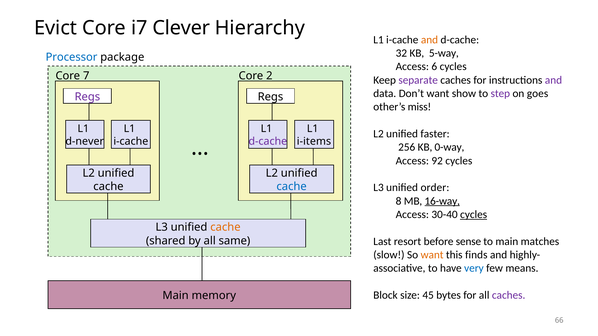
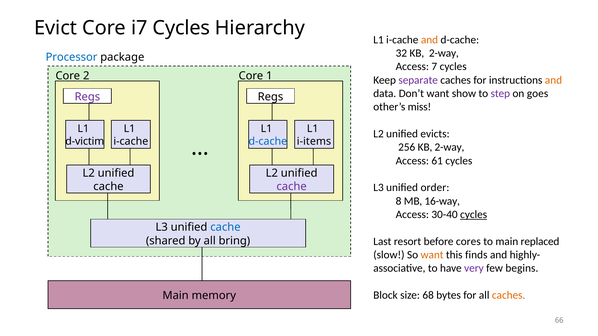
i7 Clever: Clever -> Cycles
32 KB 5-way: 5-way -> 2-way
6: 6 -> 7
7: 7 -> 2
2: 2 -> 1
and at (553, 80) colour: purple -> orange
faster: faster -> evicts
d-never: d-never -> d-victim
d-cache at (268, 141) colour: purple -> blue
256 KB 0-way: 0-way -> 2-way
92: 92 -> 61
cache at (292, 187) colour: blue -> purple
16-way underline: present -> none
cache at (225, 227) colour: orange -> blue
sense: sense -> cores
matches: matches -> replaced
same: same -> bring
very colour: blue -> purple
means: means -> begins
45: 45 -> 68
caches at (509, 295) colour: purple -> orange
